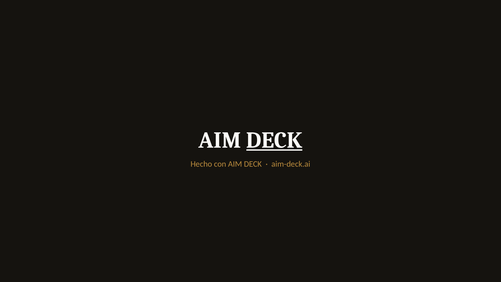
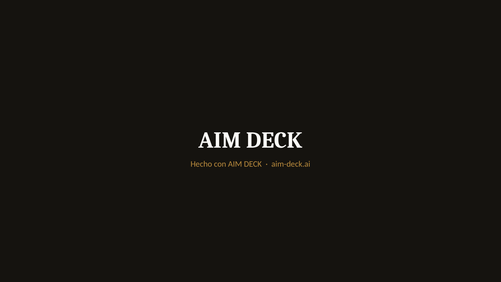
DECK at (274, 140) underline: present -> none
